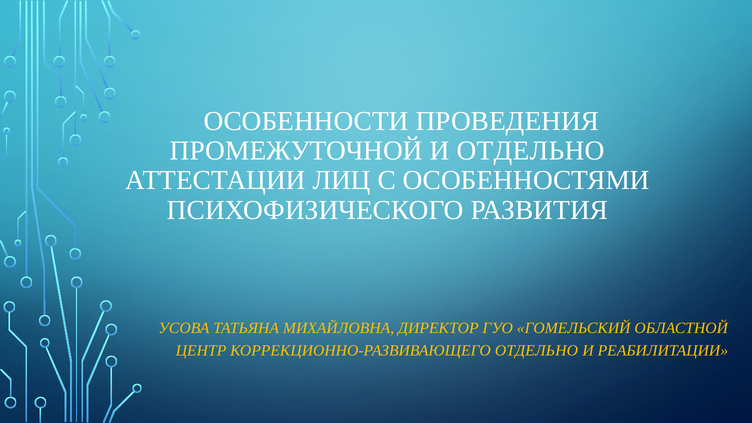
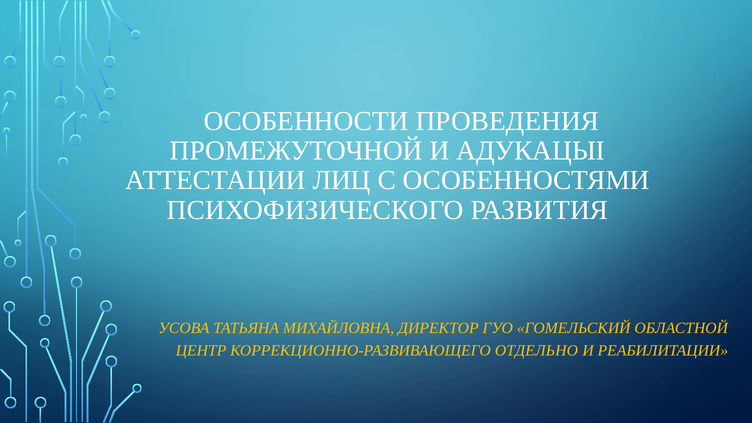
И ОТДЕЛЬНО: ОТДЕЛЬНО -> АДУКАЦЫI
